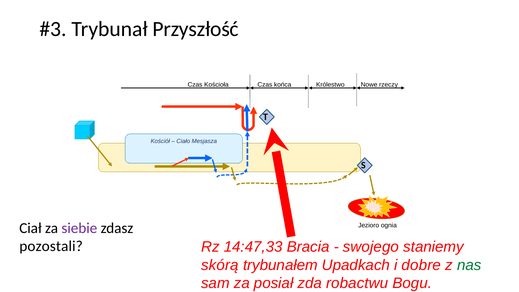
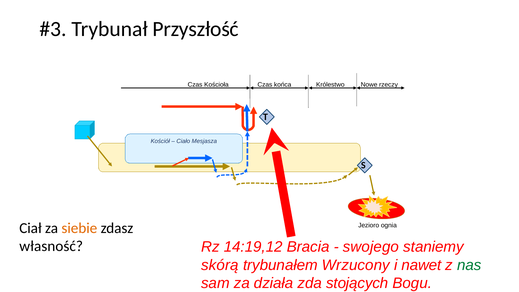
siebie colour: purple -> orange
14:47,33: 14:47,33 -> 14:19,12
pozostali: pozostali -> własność
Upadkach: Upadkach -> Wrzucony
dobre: dobre -> nawet
posiał: posiał -> działa
robactwu: robactwu -> stojących
